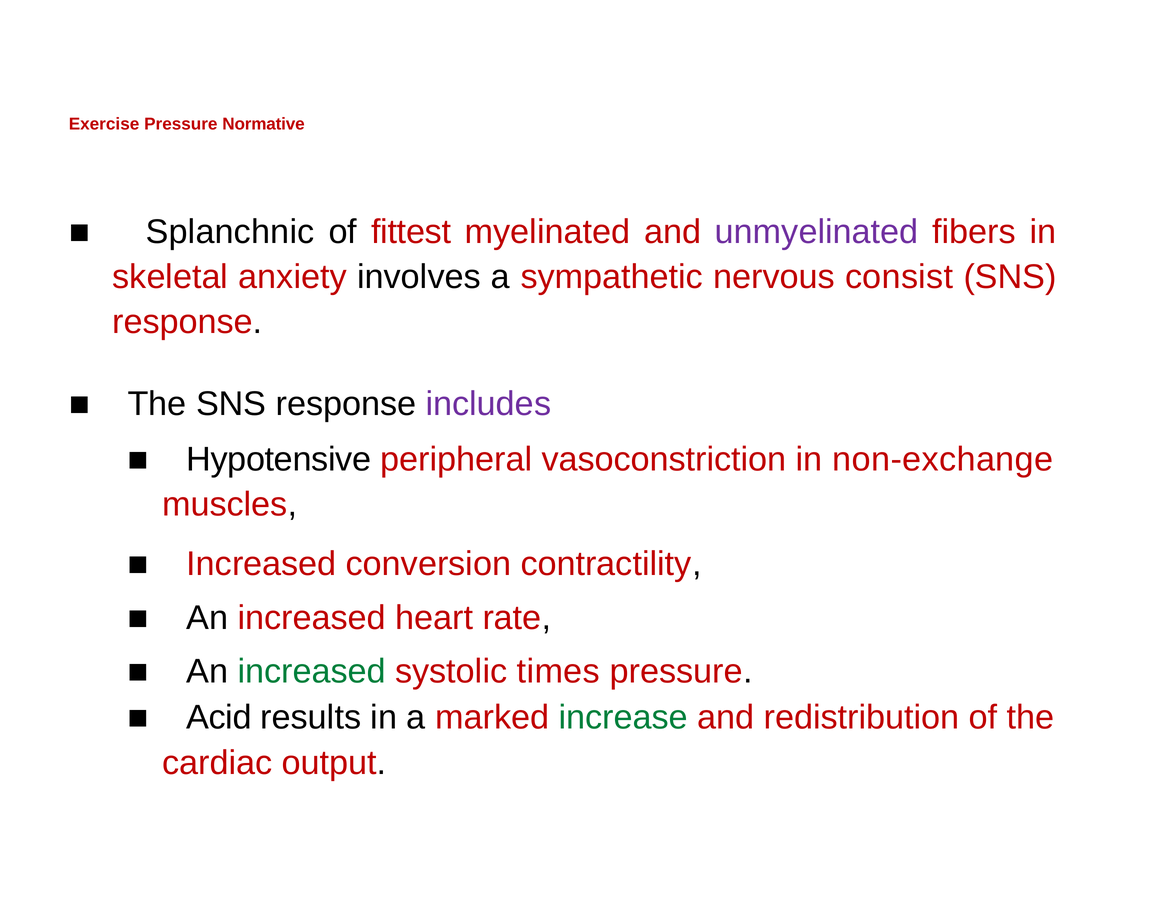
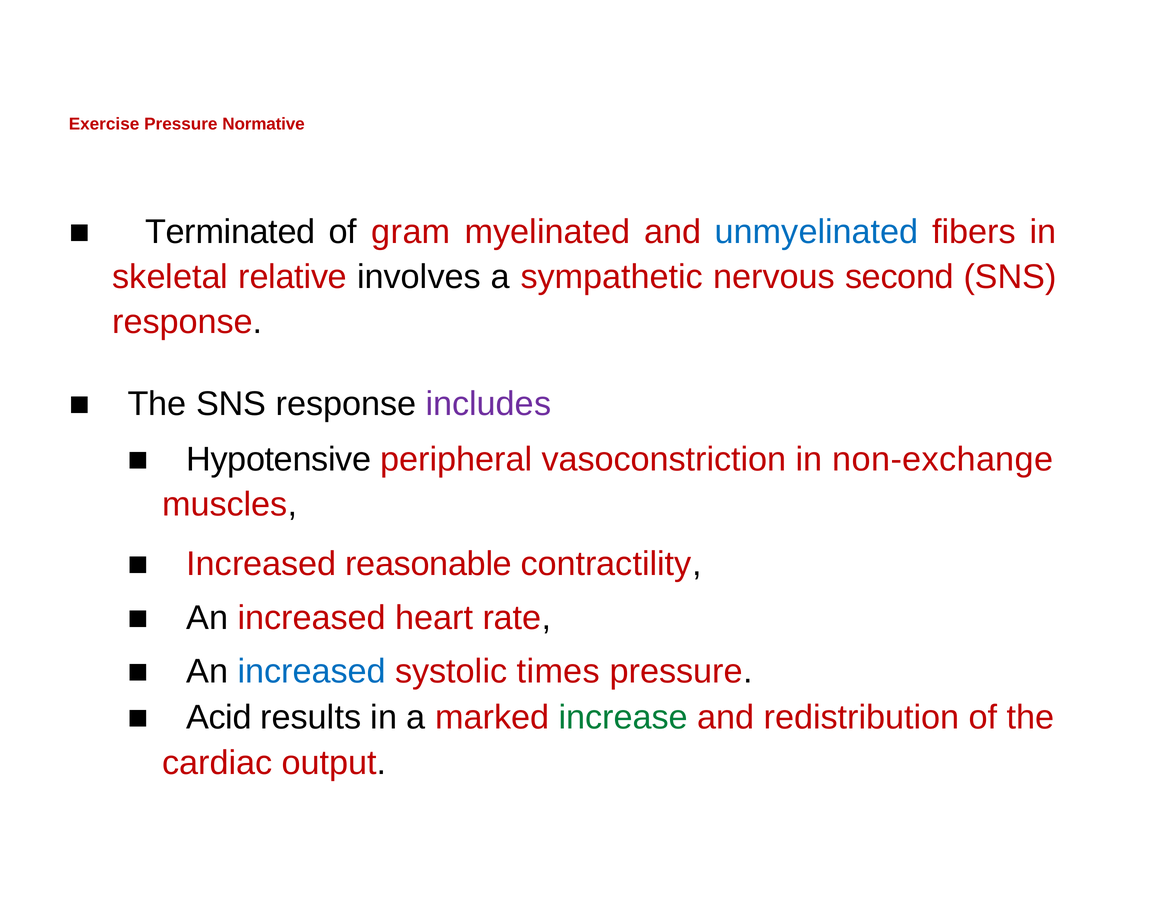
Splanchnic: Splanchnic -> Terminated
fittest: fittest -> gram
unmyelinated colour: purple -> blue
anxiety: anxiety -> relative
consist: consist -> second
conversion: conversion -> reasonable
increased at (312, 671) colour: green -> blue
